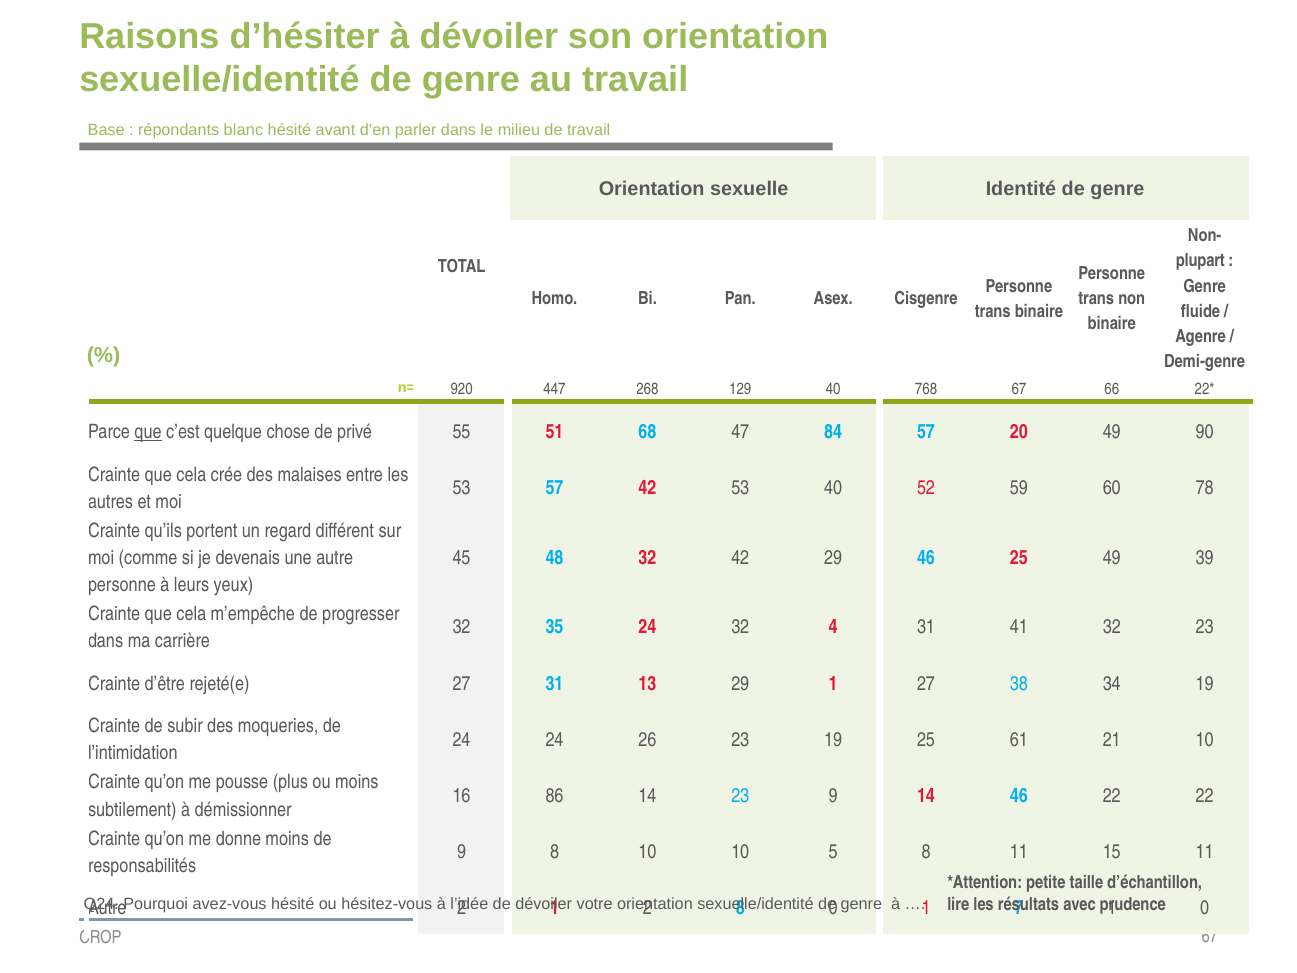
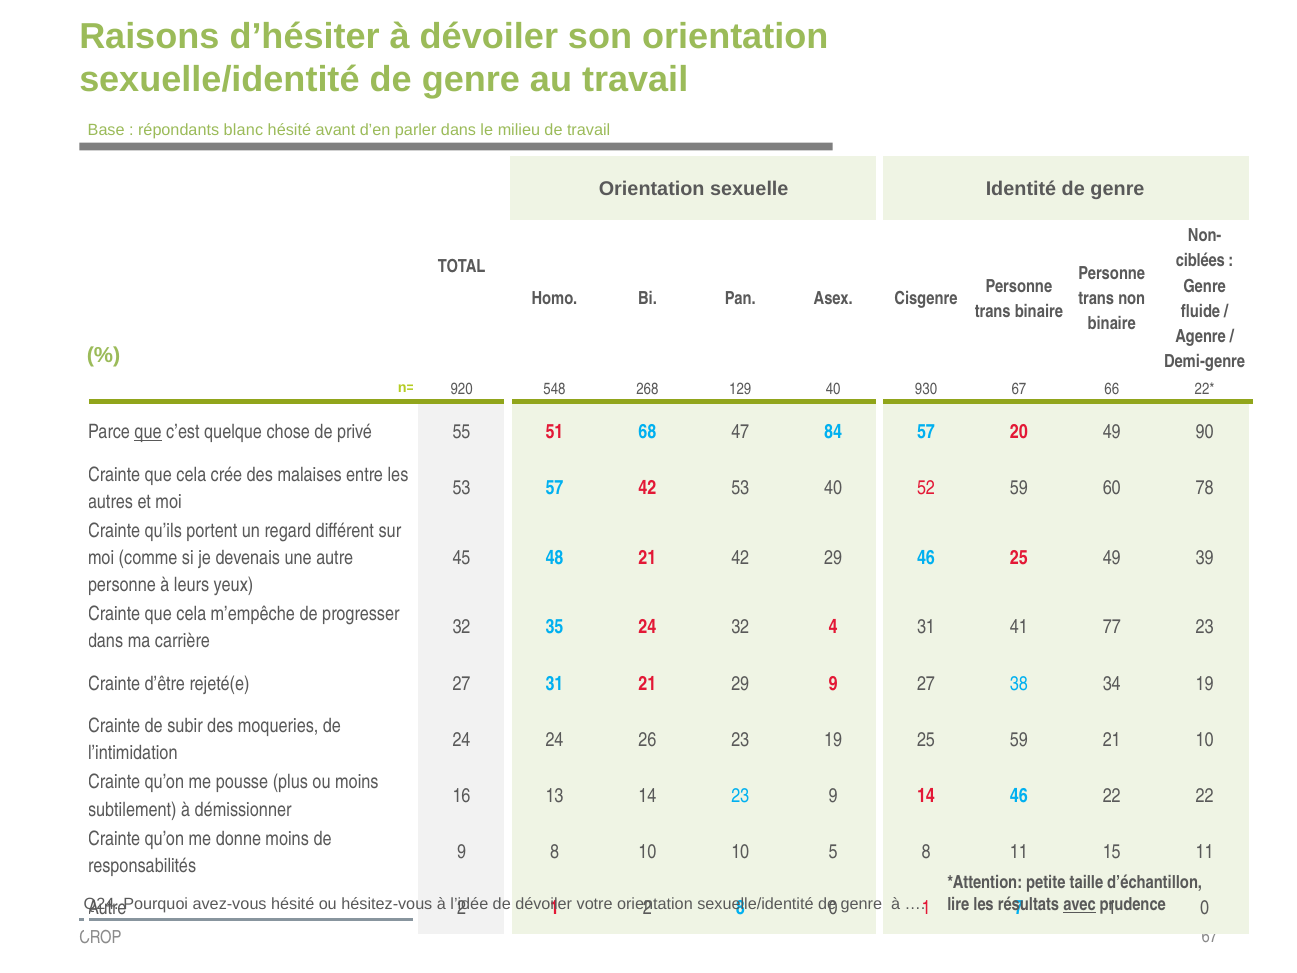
plupart: plupart -> ciblées
447: 447 -> 548
768: 768 -> 930
48 32: 32 -> 21
41 32: 32 -> 77
31 13: 13 -> 21
29 1: 1 -> 9
25 61: 61 -> 59
86: 86 -> 13
avec underline: none -> present
